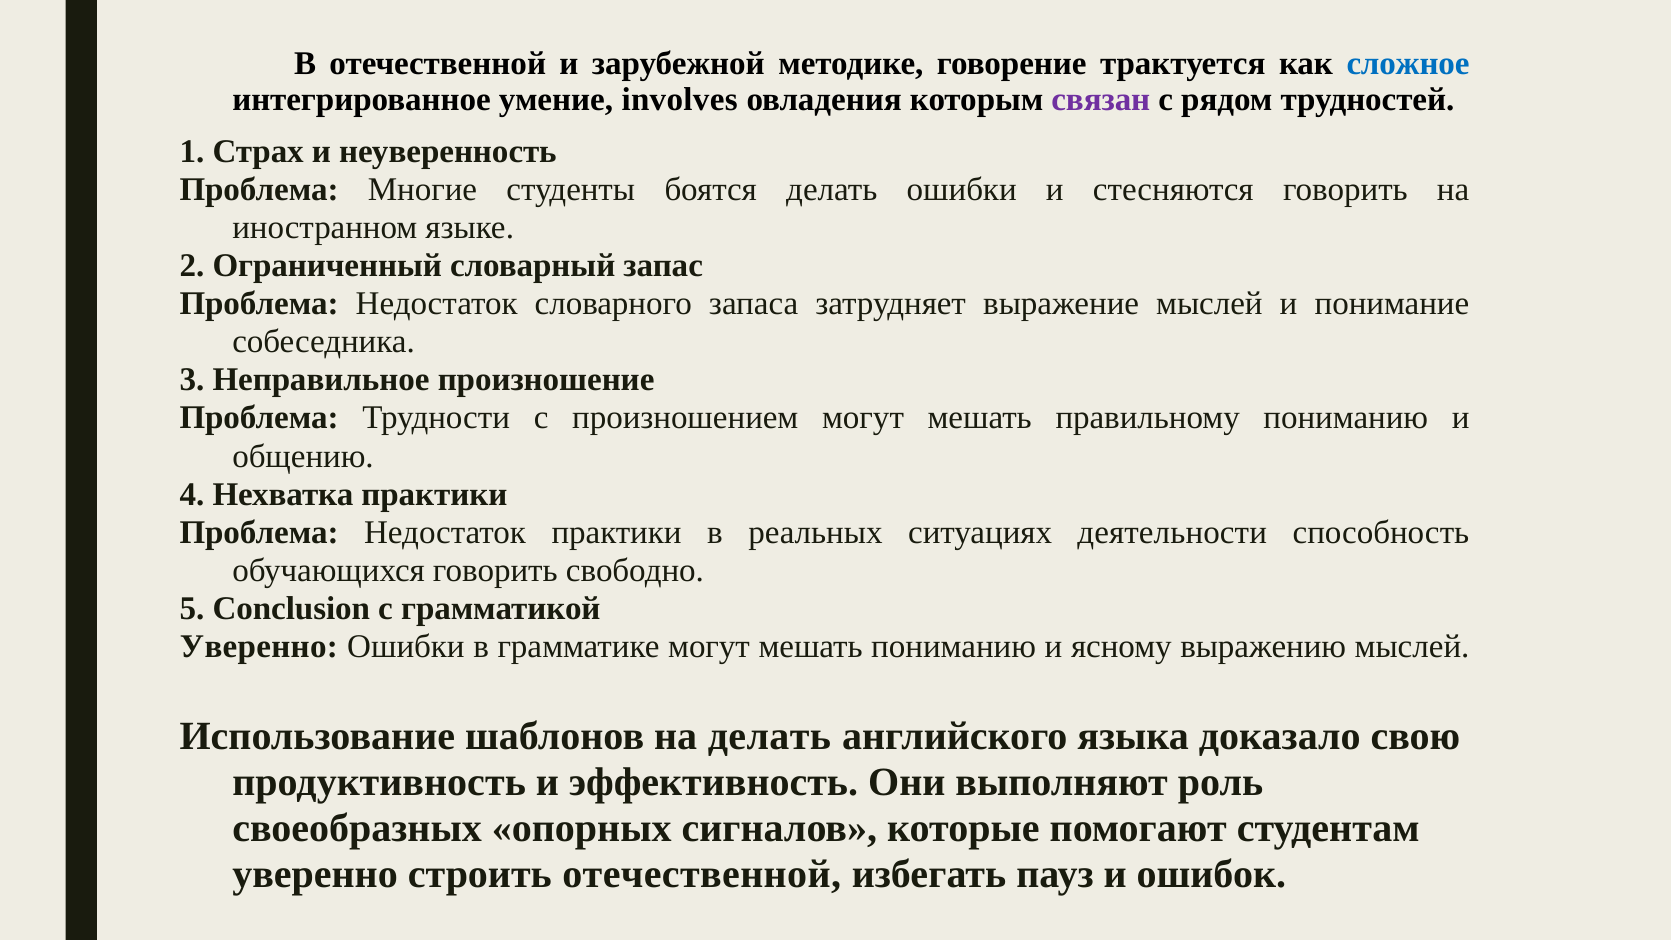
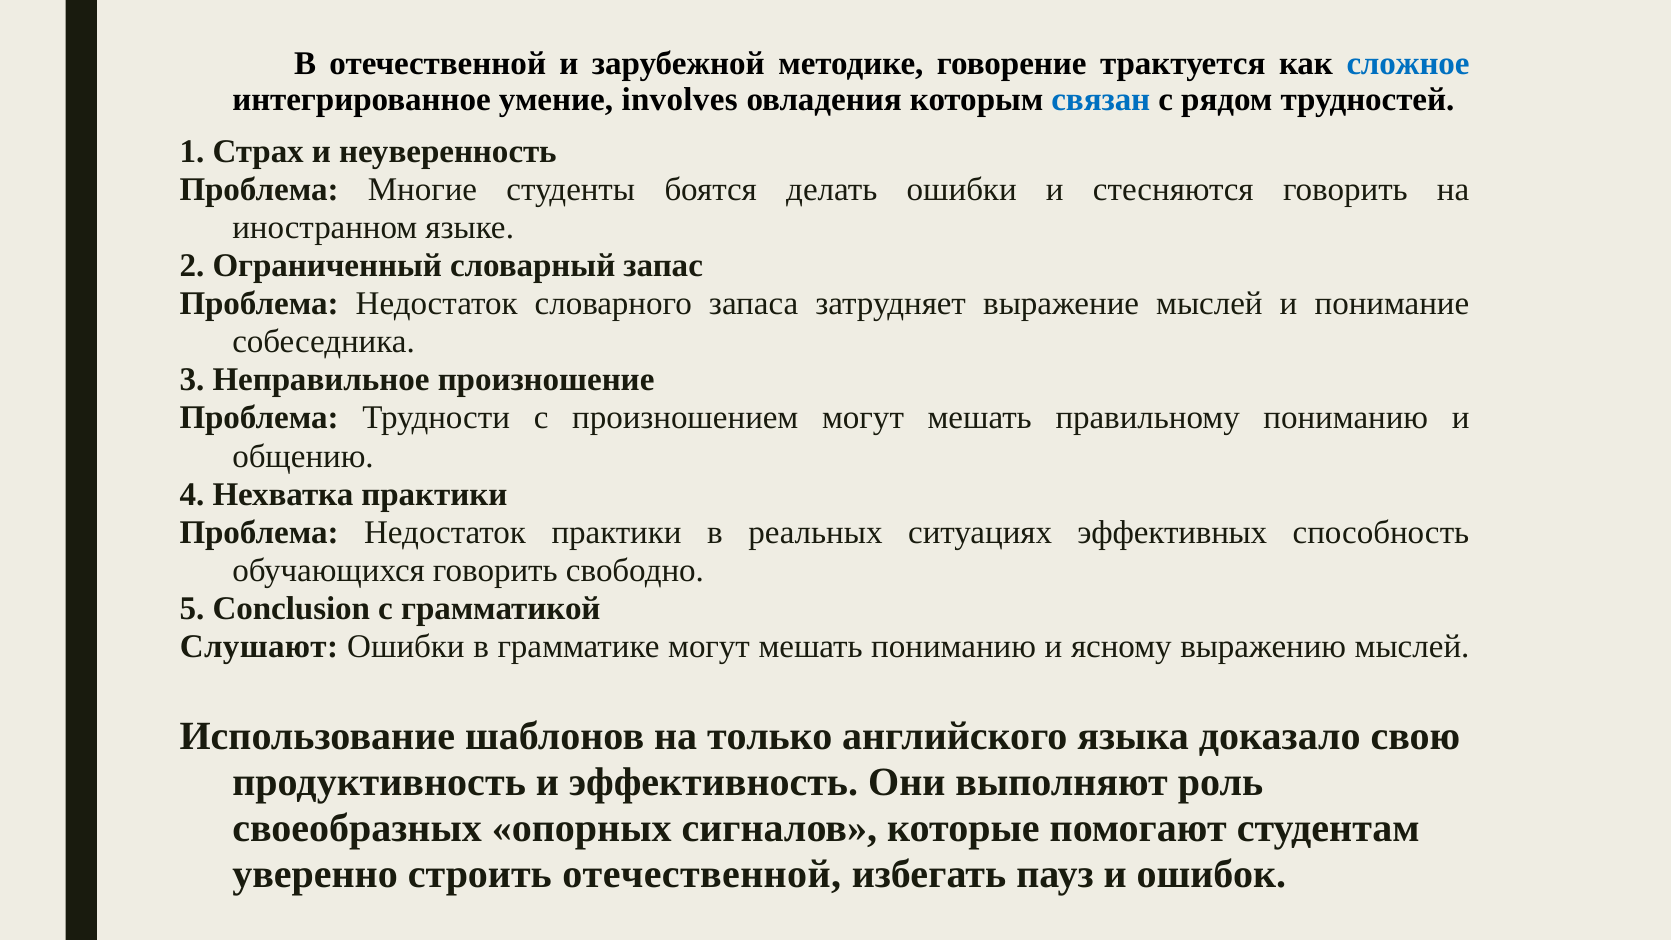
связан colour: purple -> blue
деятельности: деятельности -> эффективных
Уверенно at (259, 646): Уверенно -> Слушают
на делать: делать -> только
